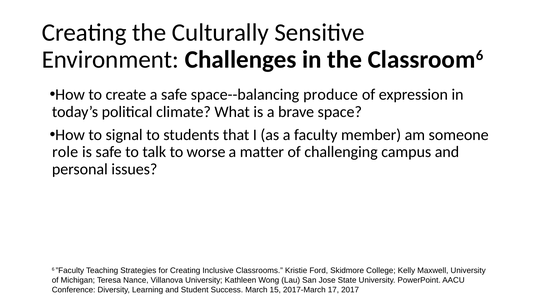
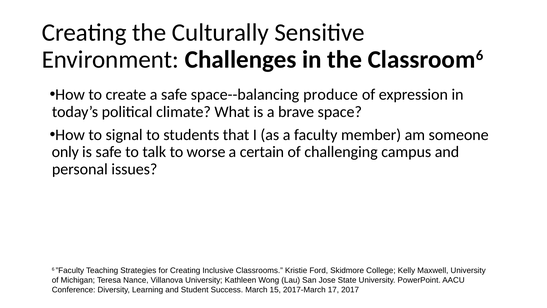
role: role -> only
matter: matter -> certain
